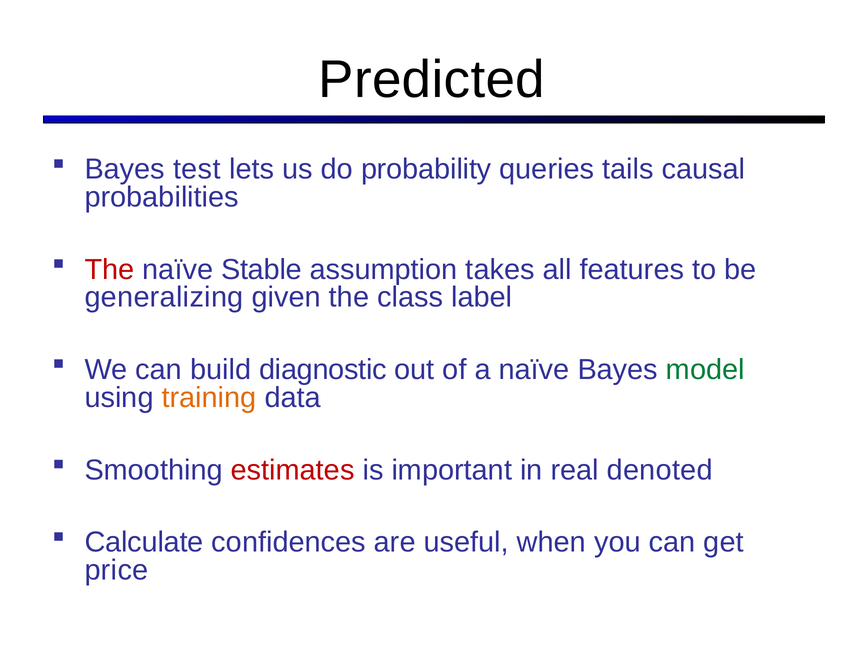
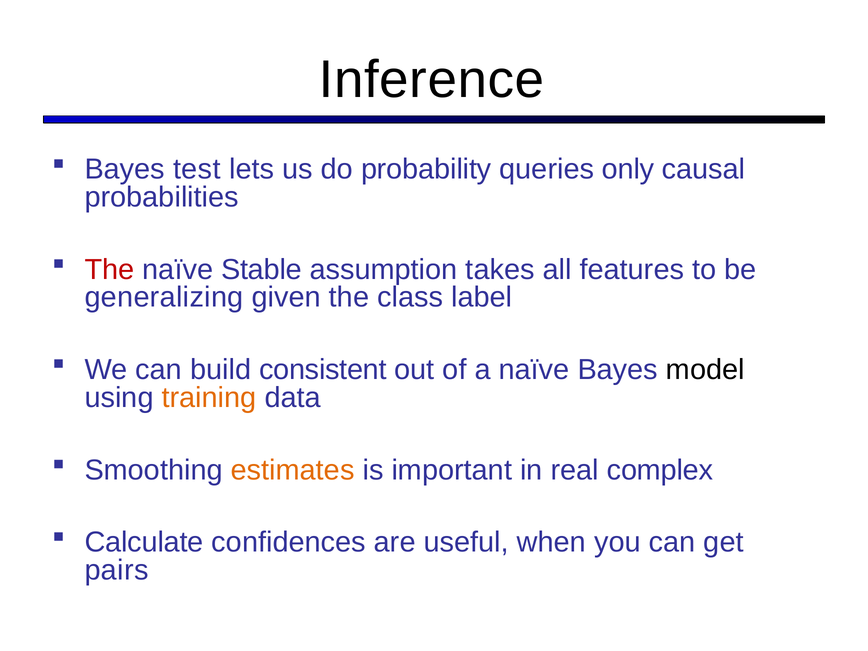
Predicted: Predicted -> Inference
tails: tails -> only
diagnostic: diagnostic -> consistent
model colour: green -> black
estimates colour: red -> orange
denoted: denoted -> complex
price: price -> pairs
